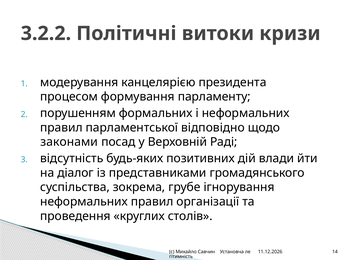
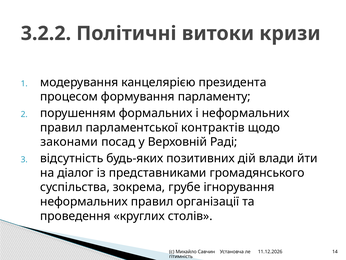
відповідно: відповідно -> контрактів
